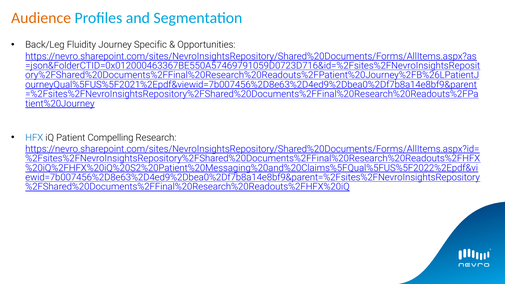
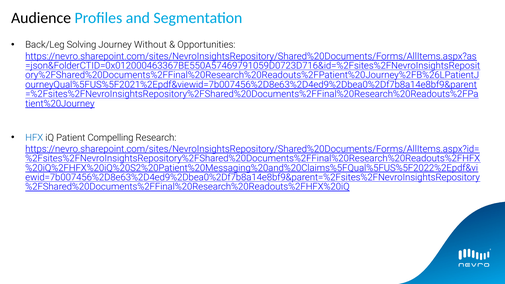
Audience colour: orange -> black
Fluidity: Fluidity -> Solving
Specific: Specific -> Without
